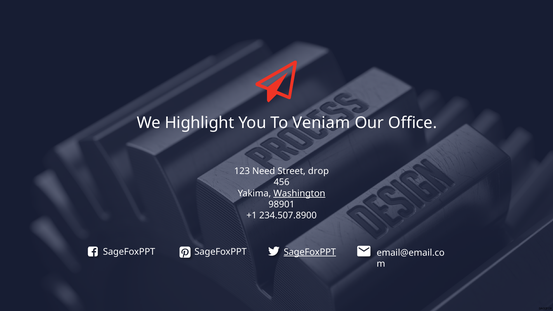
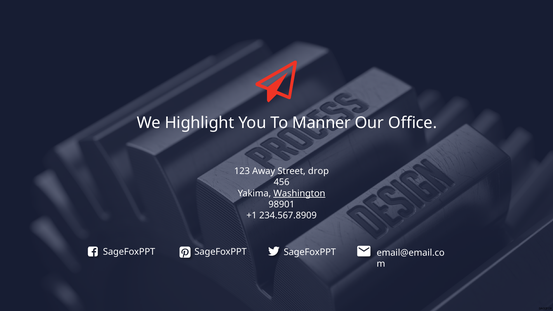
Veniam: Veniam -> Manner
Need: Need -> Away
234.507.8900: 234.507.8900 -> 234.567.8909
SageFoxPPT at (310, 252) underline: present -> none
